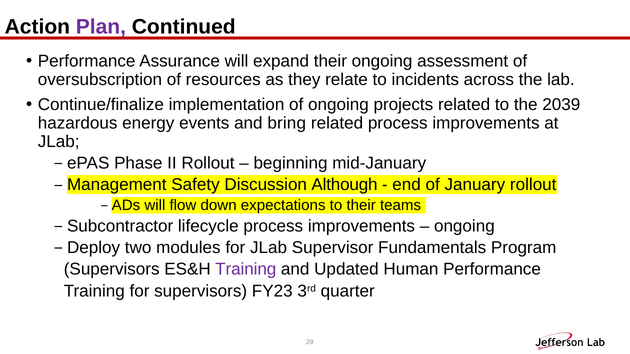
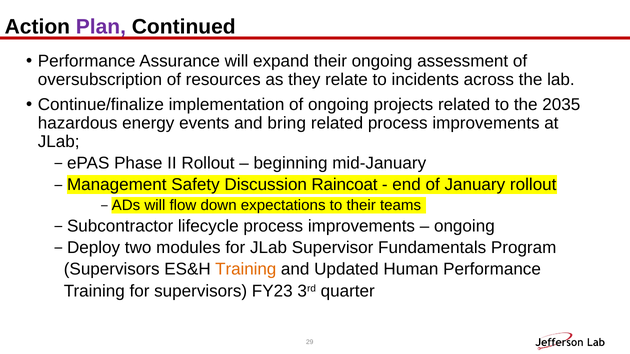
2039: 2039 -> 2035
Although: Although -> Raincoat
Training at (246, 270) colour: purple -> orange
